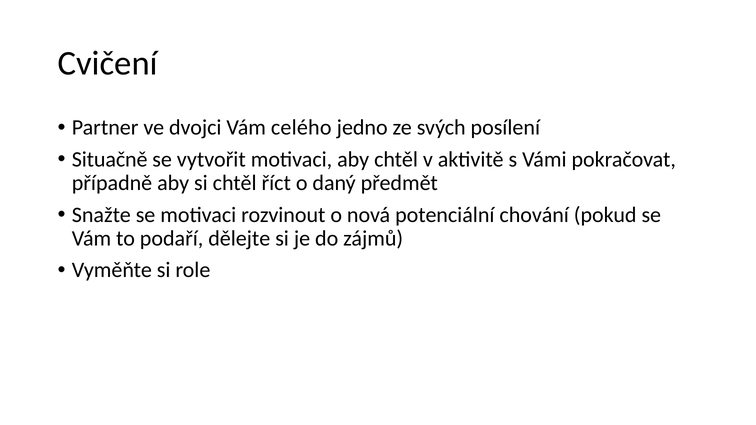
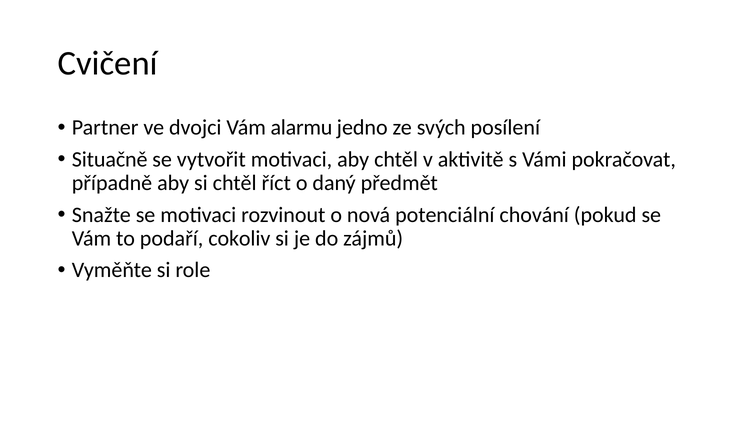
celého: celého -> alarmu
dělejte: dělejte -> cokoliv
